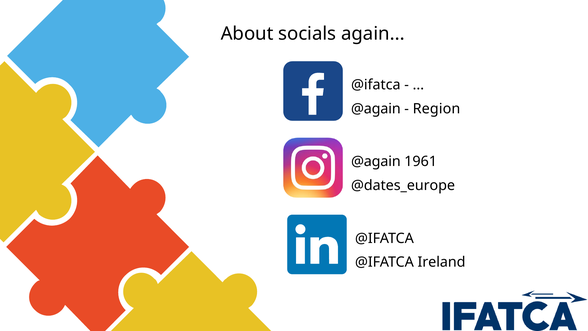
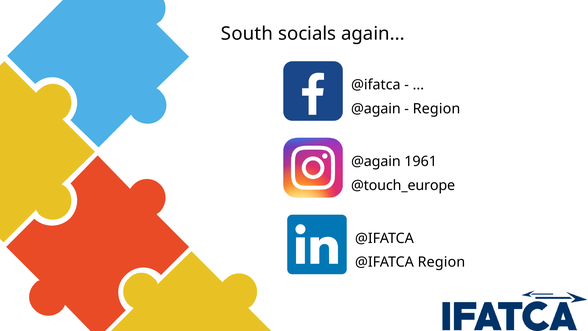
About: About -> South
@dates_europe: @dates_europe -> @touch_europe
@IFATCA Ireland: Ireland -> Region
